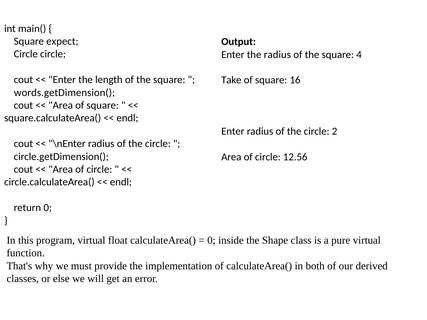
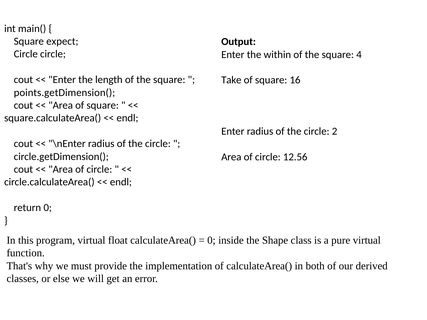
the radius: radius -> within
words.getDimension(: words.getDimension( -> points.getDimension(
